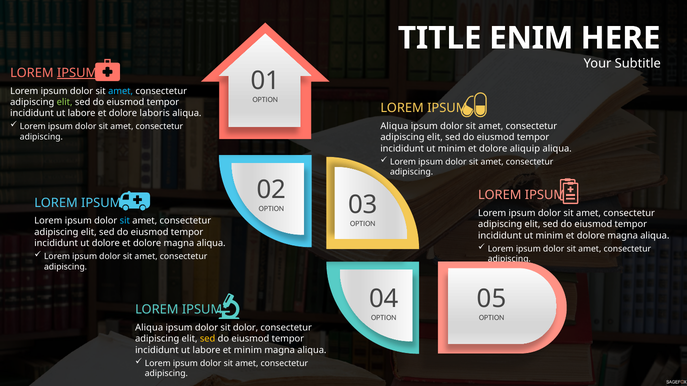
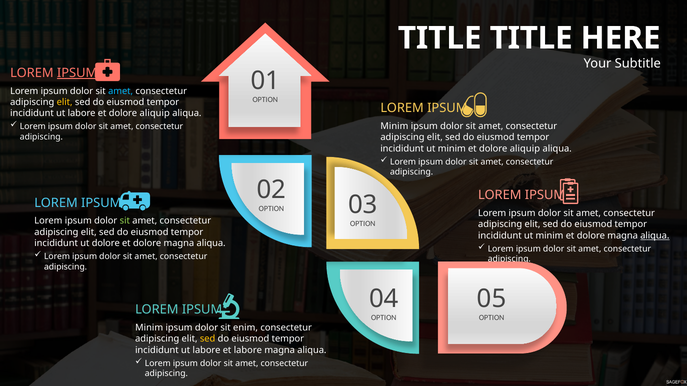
TITLE ENIM: ENIM -> TITLE
elit at (65, 102) colour: light green -> yellow
labore et dolore laboris: laboris -> aliquip
Aliqua at (394, 126): Aliqua -> Minim
sit at (125, 221) colour: light blue -> light green
aliqua at (655, 236) underline: none -> present
Aliqua at (149, 328): Aliqua -> Minim
sit dolor: dolor -> enim
et minim: minim -> labore
